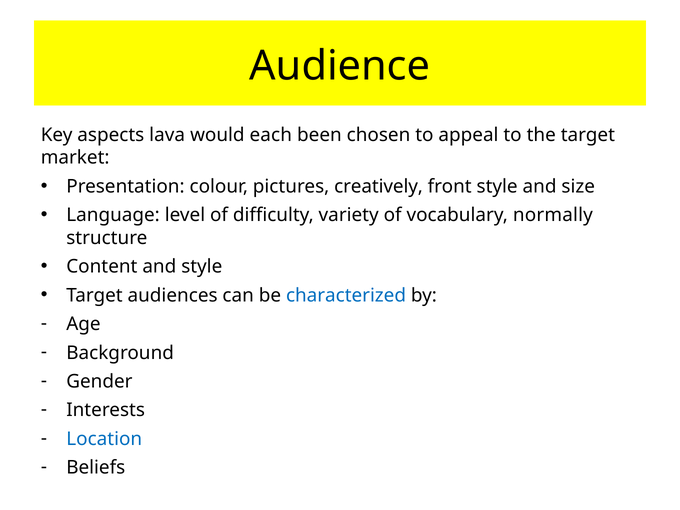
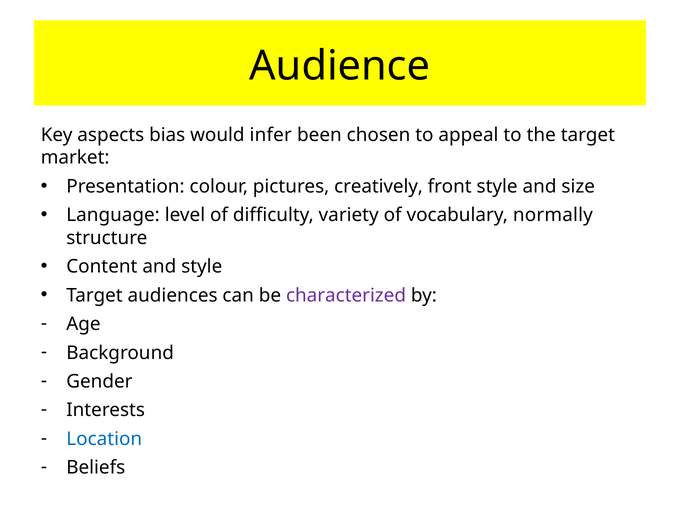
lava: lava -> bias
each: each -> infer
characterized colour: blue -> purple
